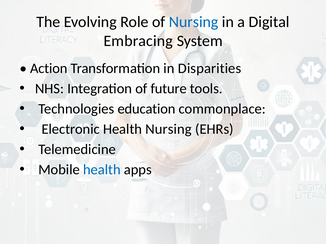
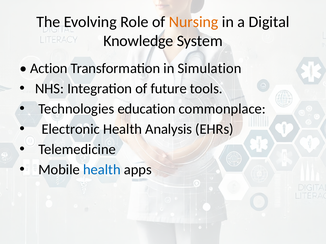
Nursing at (194, 22) colour: blue -> orange
Embracing: Embracing -> Knowledge
Disparities: Disparities -> Simulation
Health Nursing: Nursing -> Analysis
